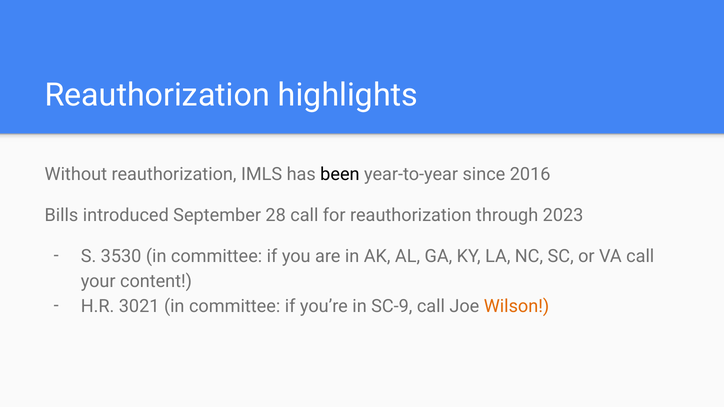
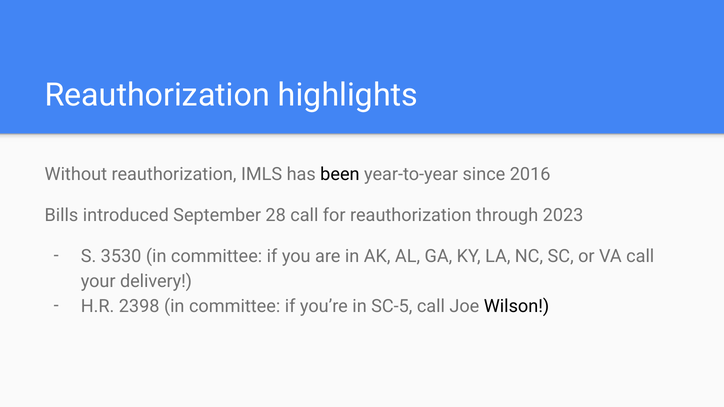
content: content -> delivery
3021: 3021 -> 2398
SC-9: SC-9 -> SC-5
Wilson colour: orange -> black
